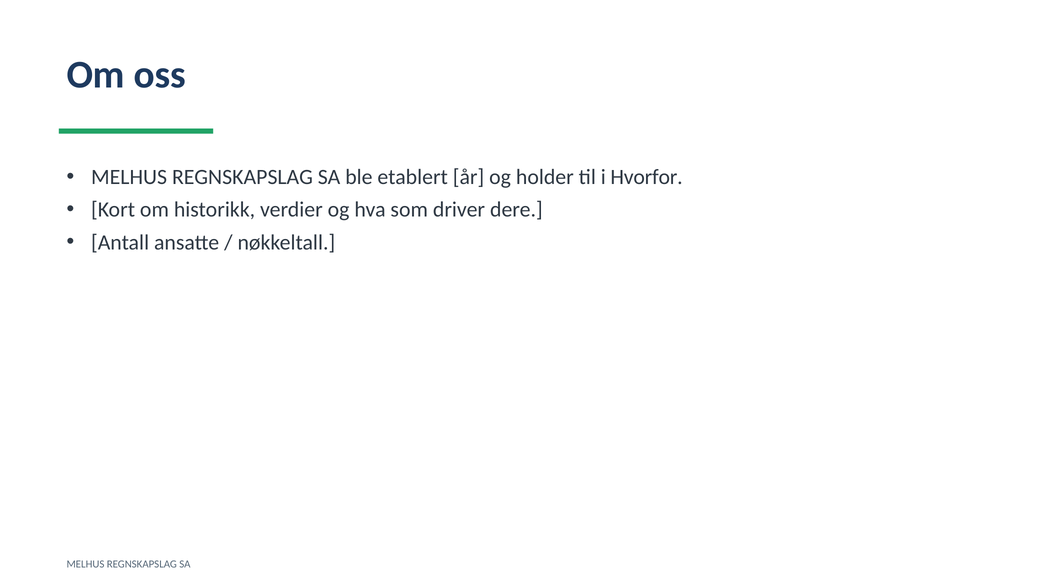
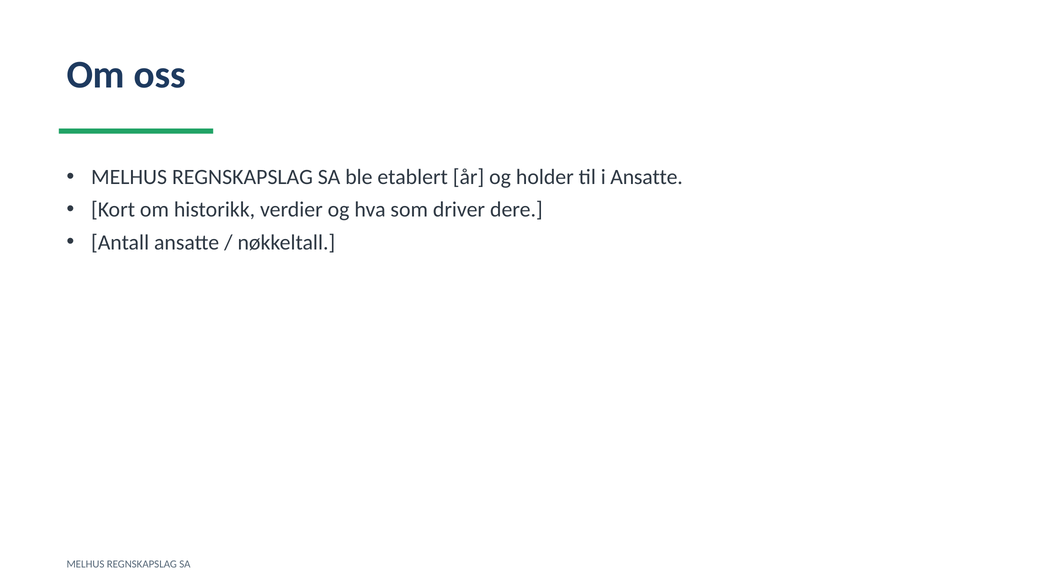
i Hvorfor: Hvorfor -> Ansatte
